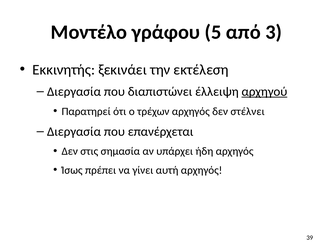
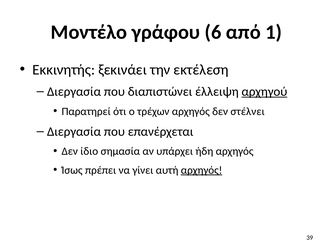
5: 5 -> 6
3: 3 -> 1
στις: στις -> ίδιο
αρχηγός at (202, 171) underline: none -> present
